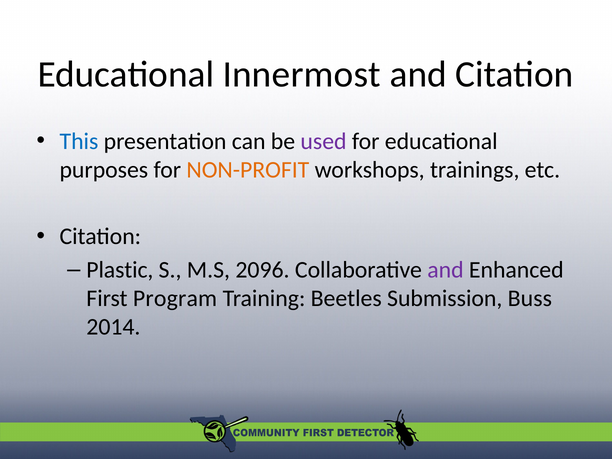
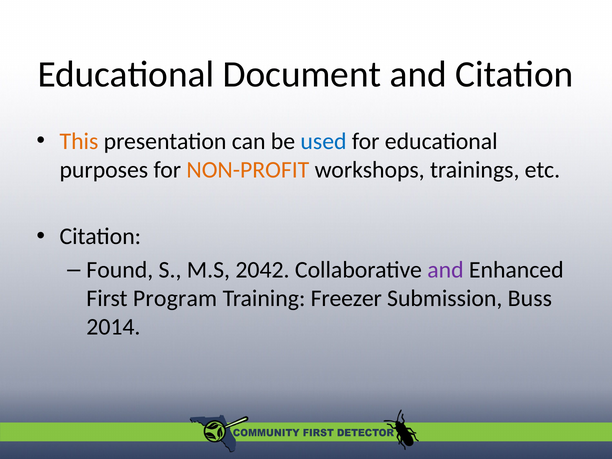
Innermost: Innermost -> Document
This colour: blue -> orange
used colour: purple -> blue
Plastic: Plastic -> Found
2096: 2096 -> 2042
Beetles: Beetles -> Freezer
